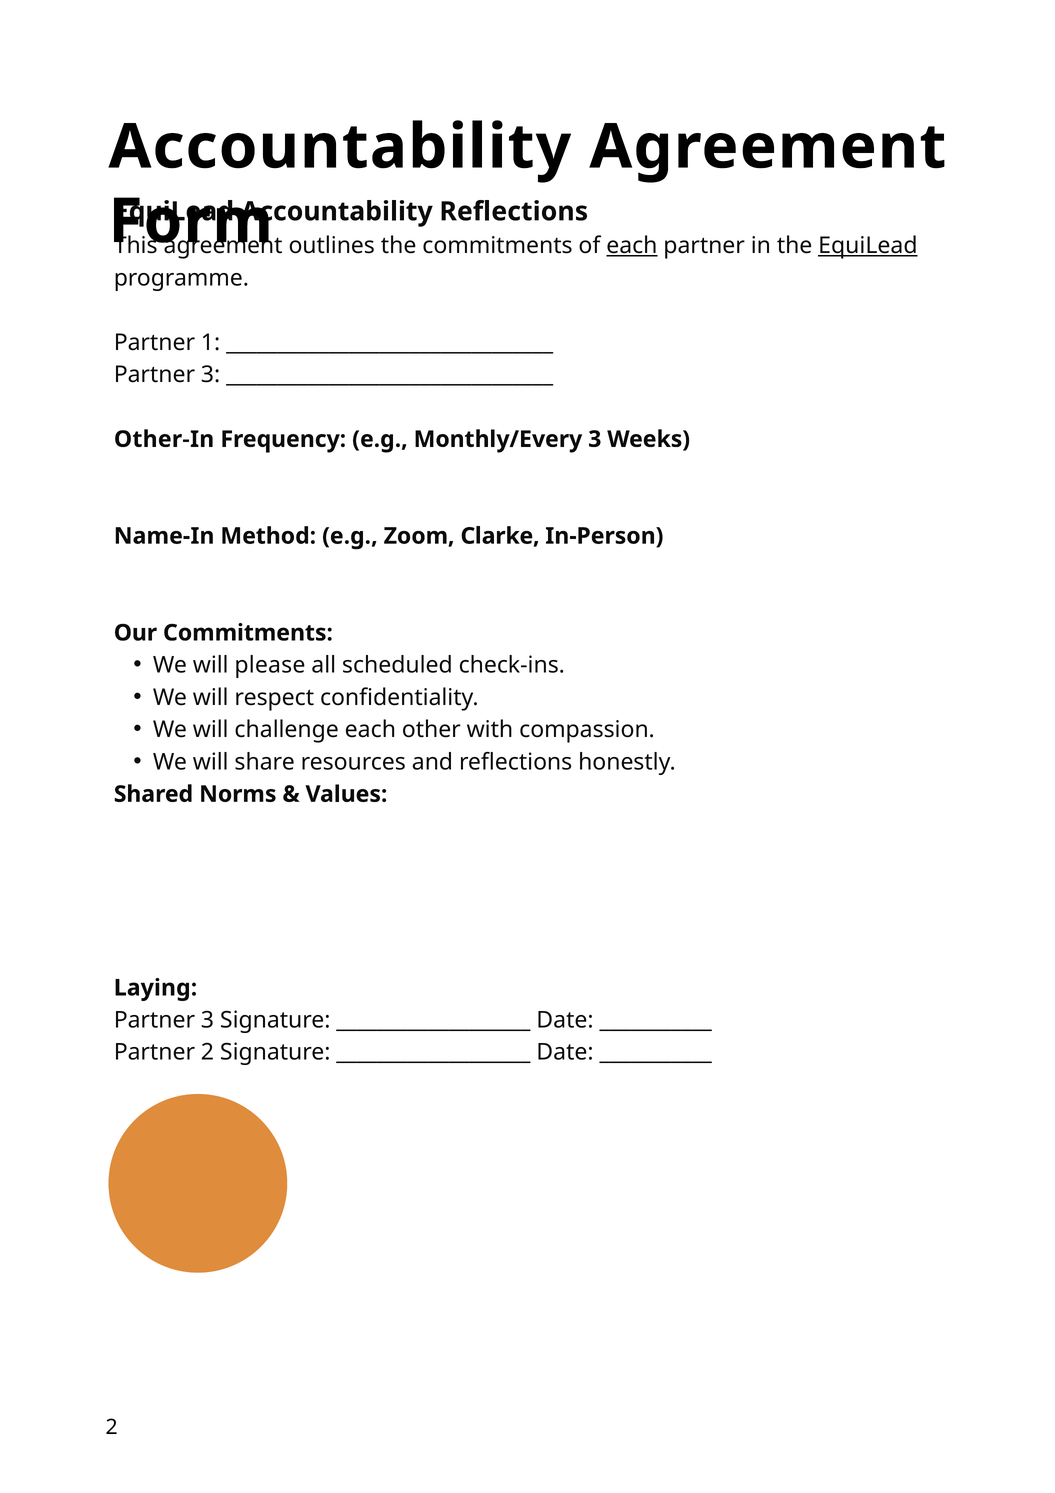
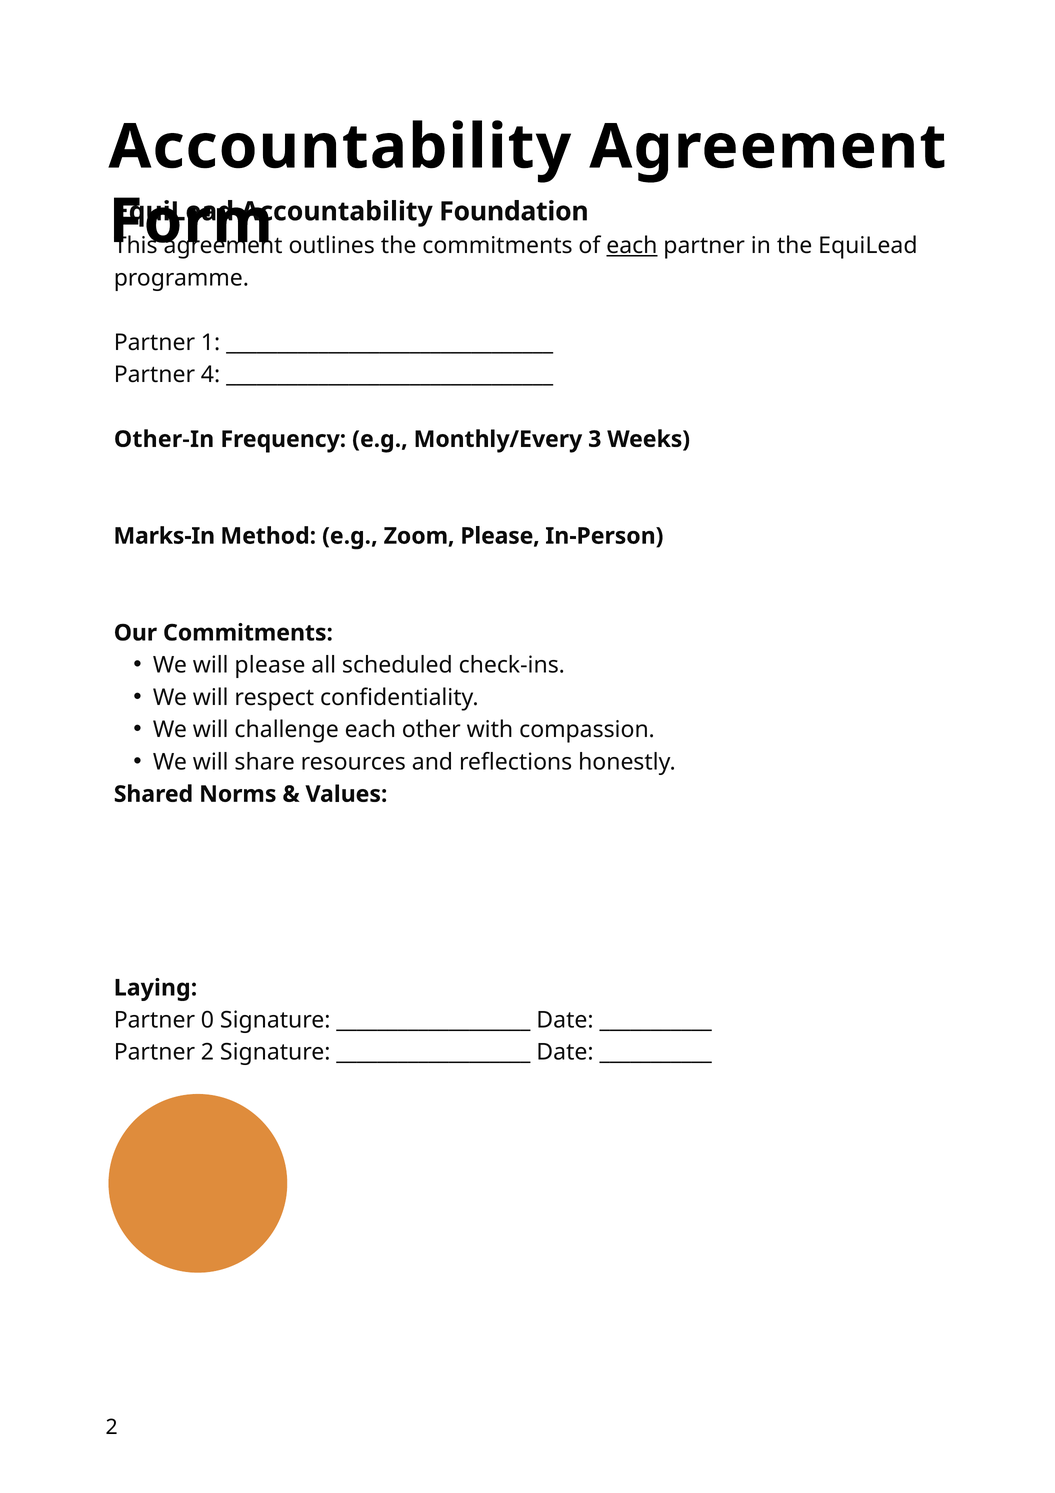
Accountability Reflections: Reflections -> Foundation
EquiLead at (868, 246) underline: present -> none
3 at (211, 375): 3 -> 4
Name-In: Name-In -> Marks-In
Zoom Clarke: Clarke -> Please
3 at (207, 1020): 3 -> 0
